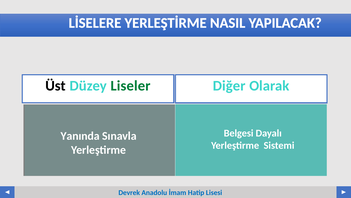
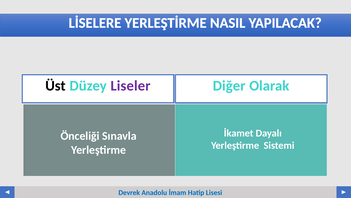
Liseler colour: green -> purple
Belgesi: Belgesi -> İkamet
Yanında: Yanında -> Önceliği
